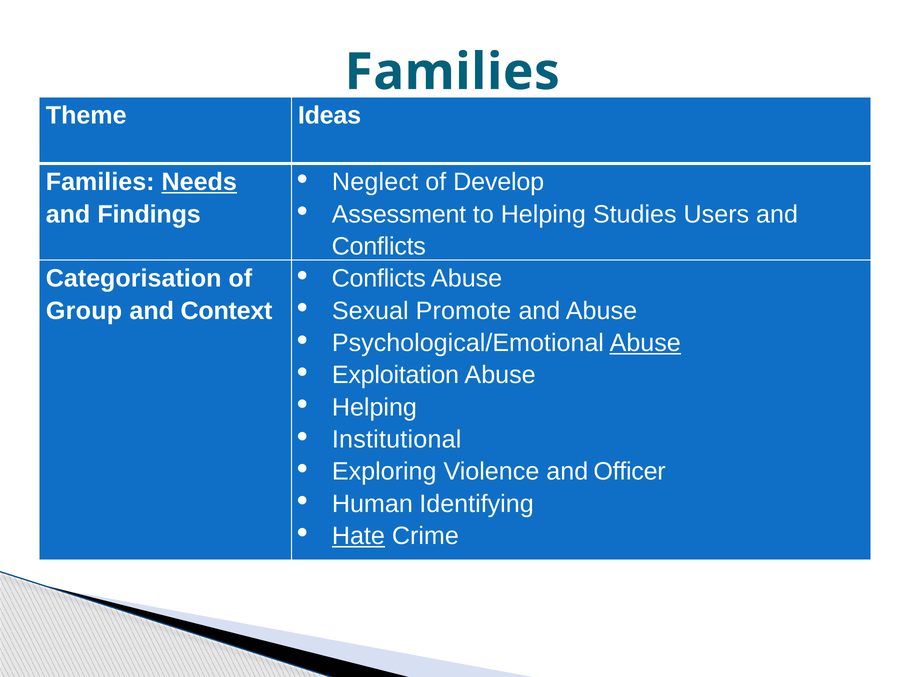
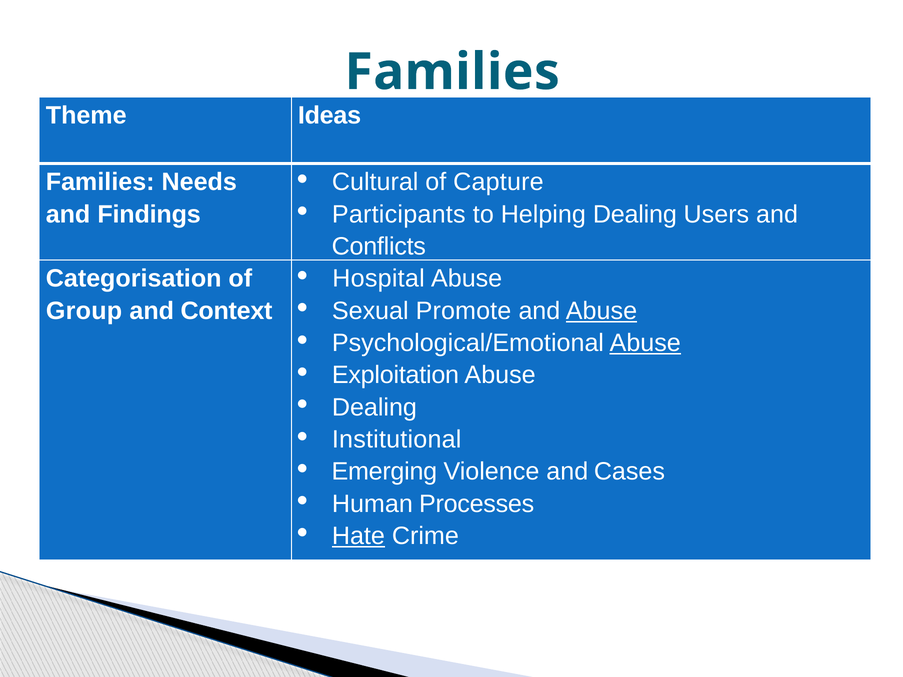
Neglect: Neglect -> Cultural
Develop: Develop -> Capture
Needs underline: present -> none
Assessment: Assessment -> Participants
Helping Studies: Studies -> Dealing
Conflicts at (379, 279): Conflicts -> Hospital
Abuse at (601, 311) underline: none -> present
Helping at (374, 407): Helping -> Dealing
Exploring: Exploring -> Emerging
Officer: Officer -> Cases
Identifying: Identifying -> Processes
